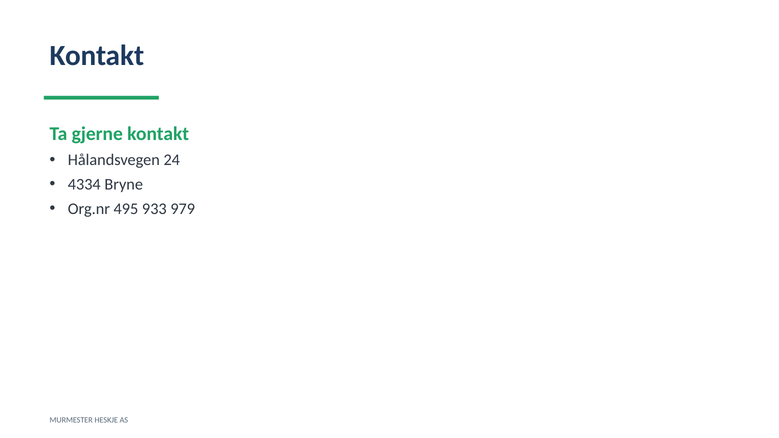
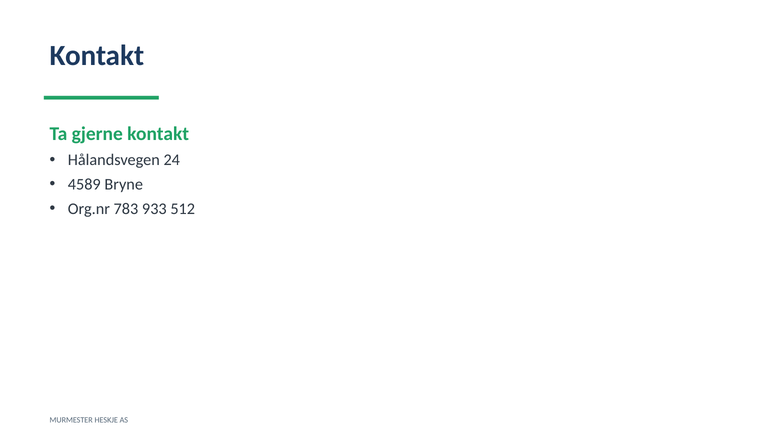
4334: 4334 -> 4589
495: 495 -> 783
979: 979 -> 512
